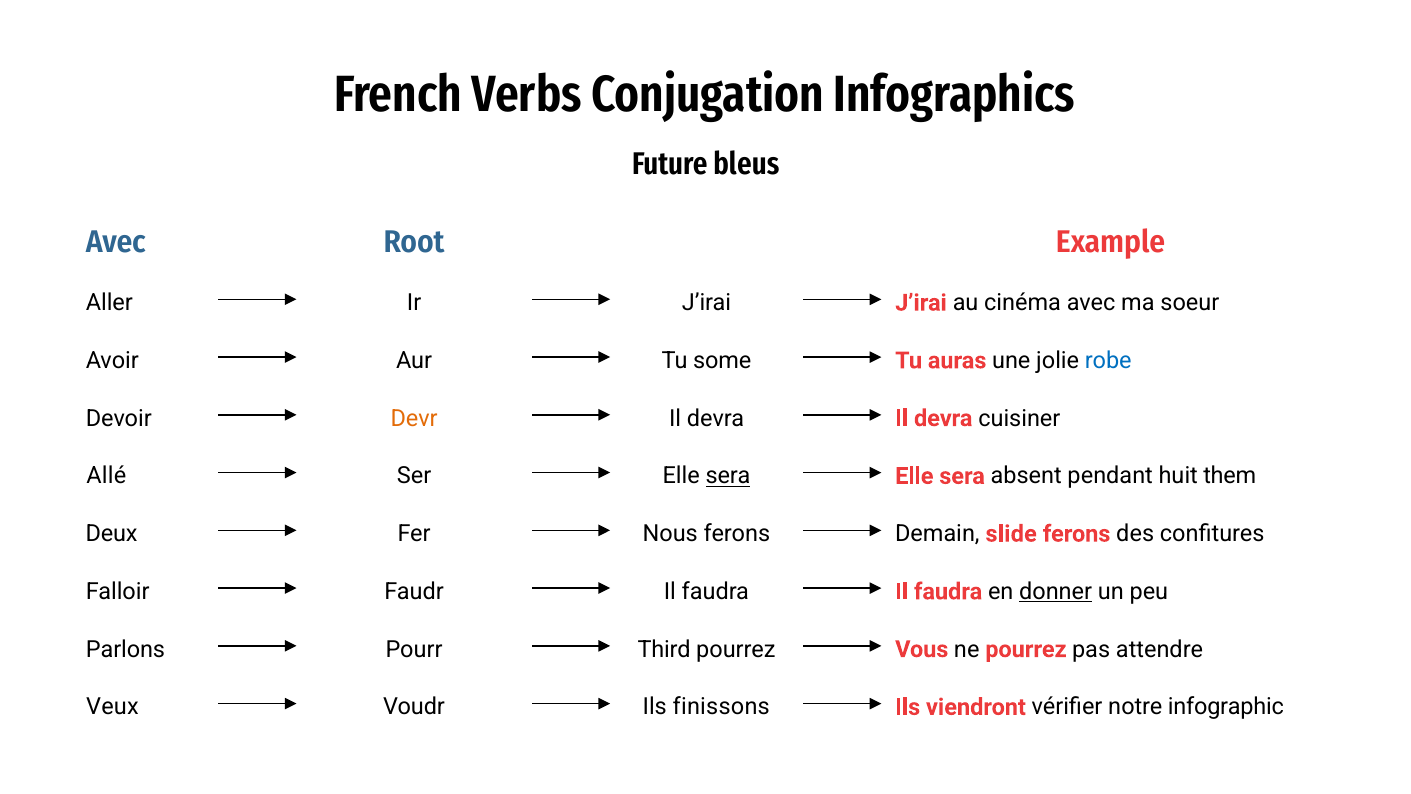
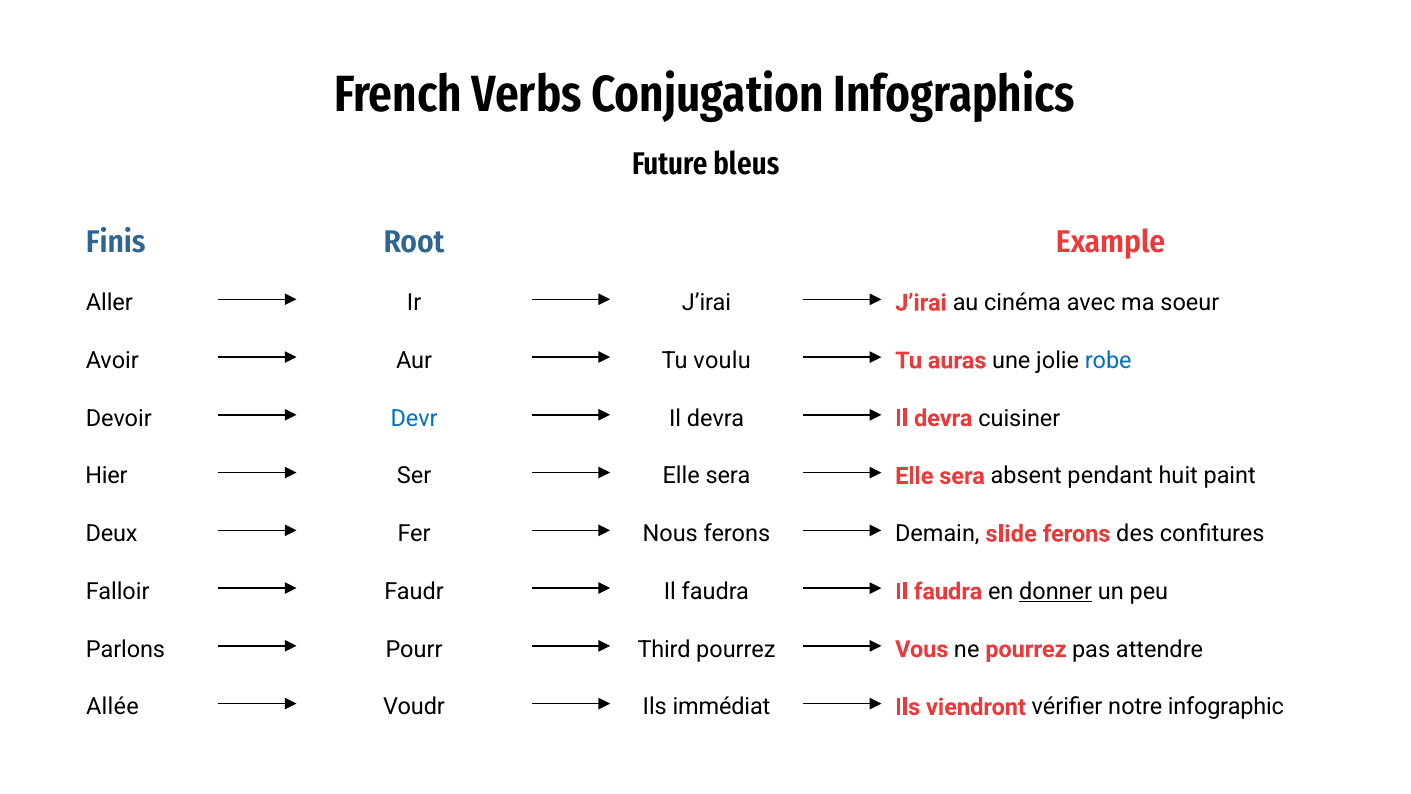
Avec at (116, 242): Avec -> Finis
some: some -> voulu
Devr colour: orange -> blue
Allé: Allé -> Hier
sera at (728, 476) underline: present -> none
them: them -> paint
Veux: Veux -> Allée
finissons: finissons -> immédiat
